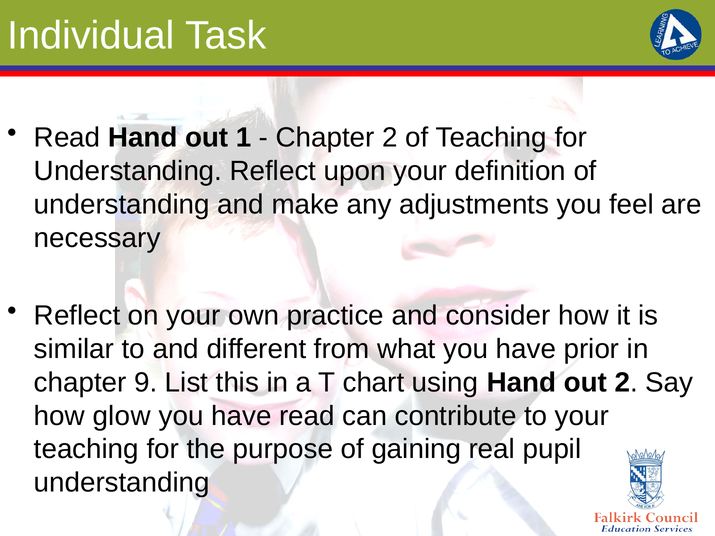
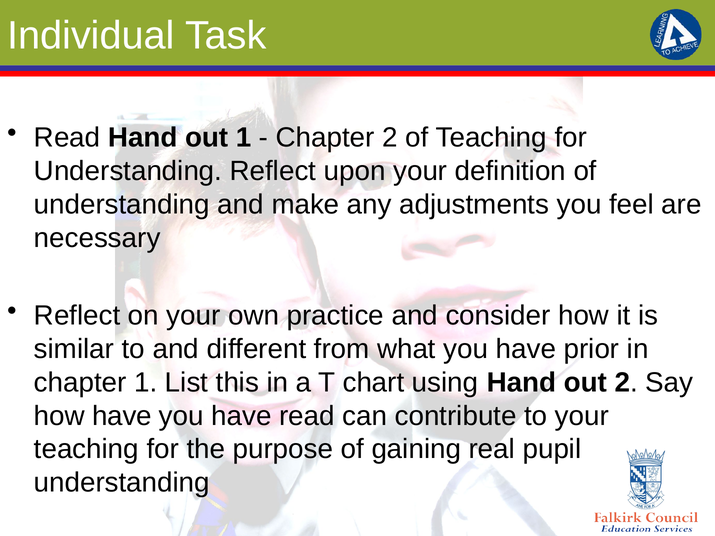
chapter 9: 9 -> 1
how glow: glow -> have
